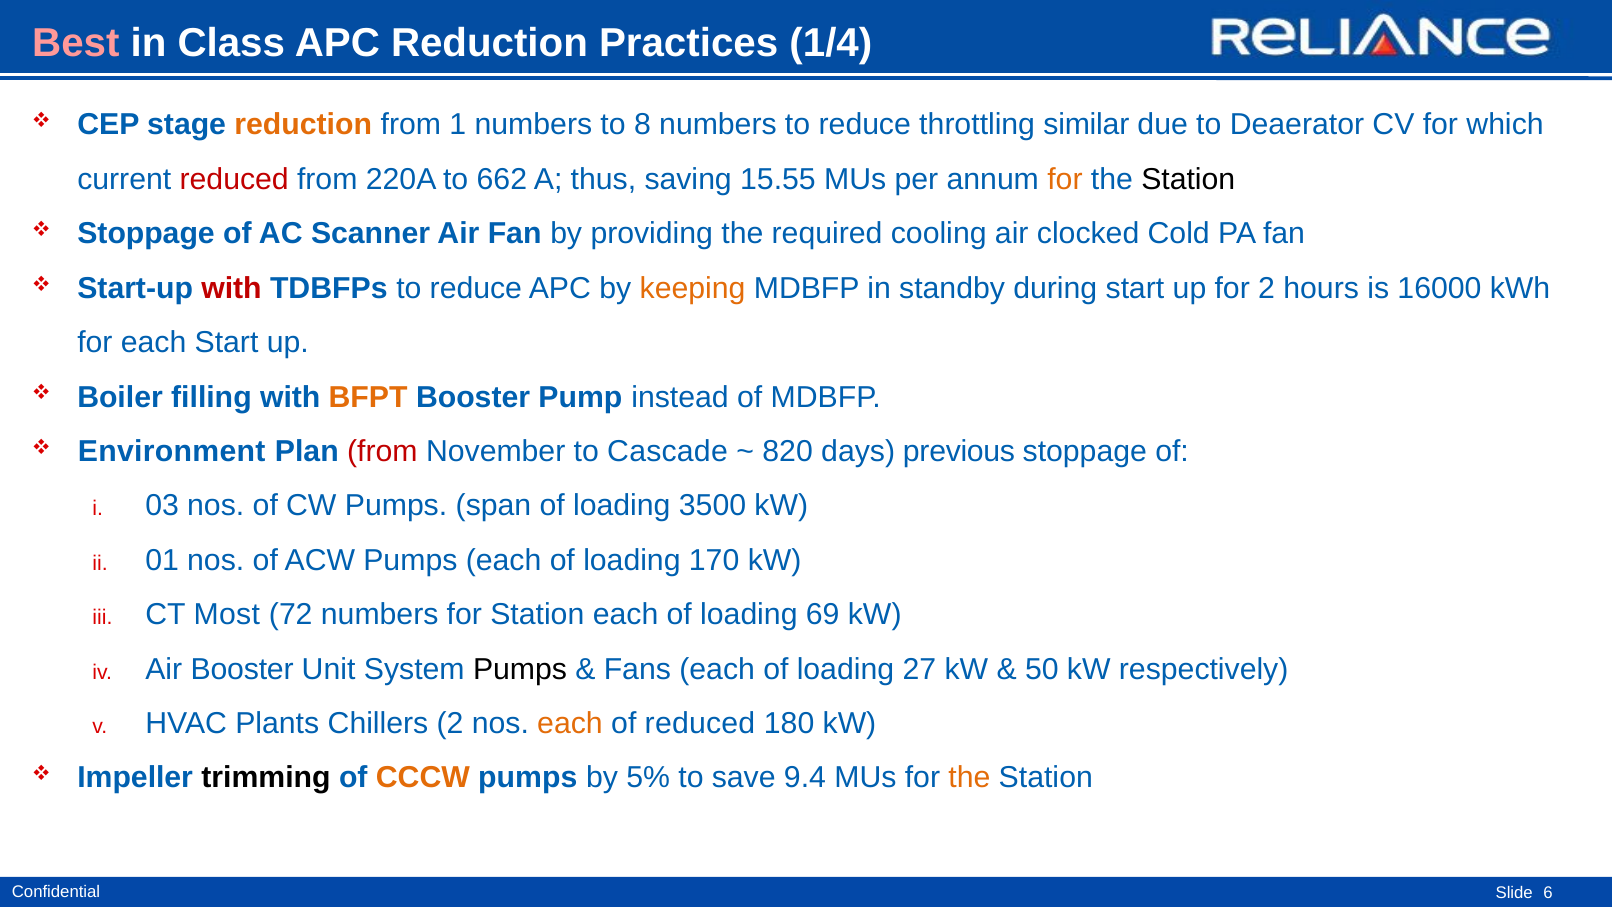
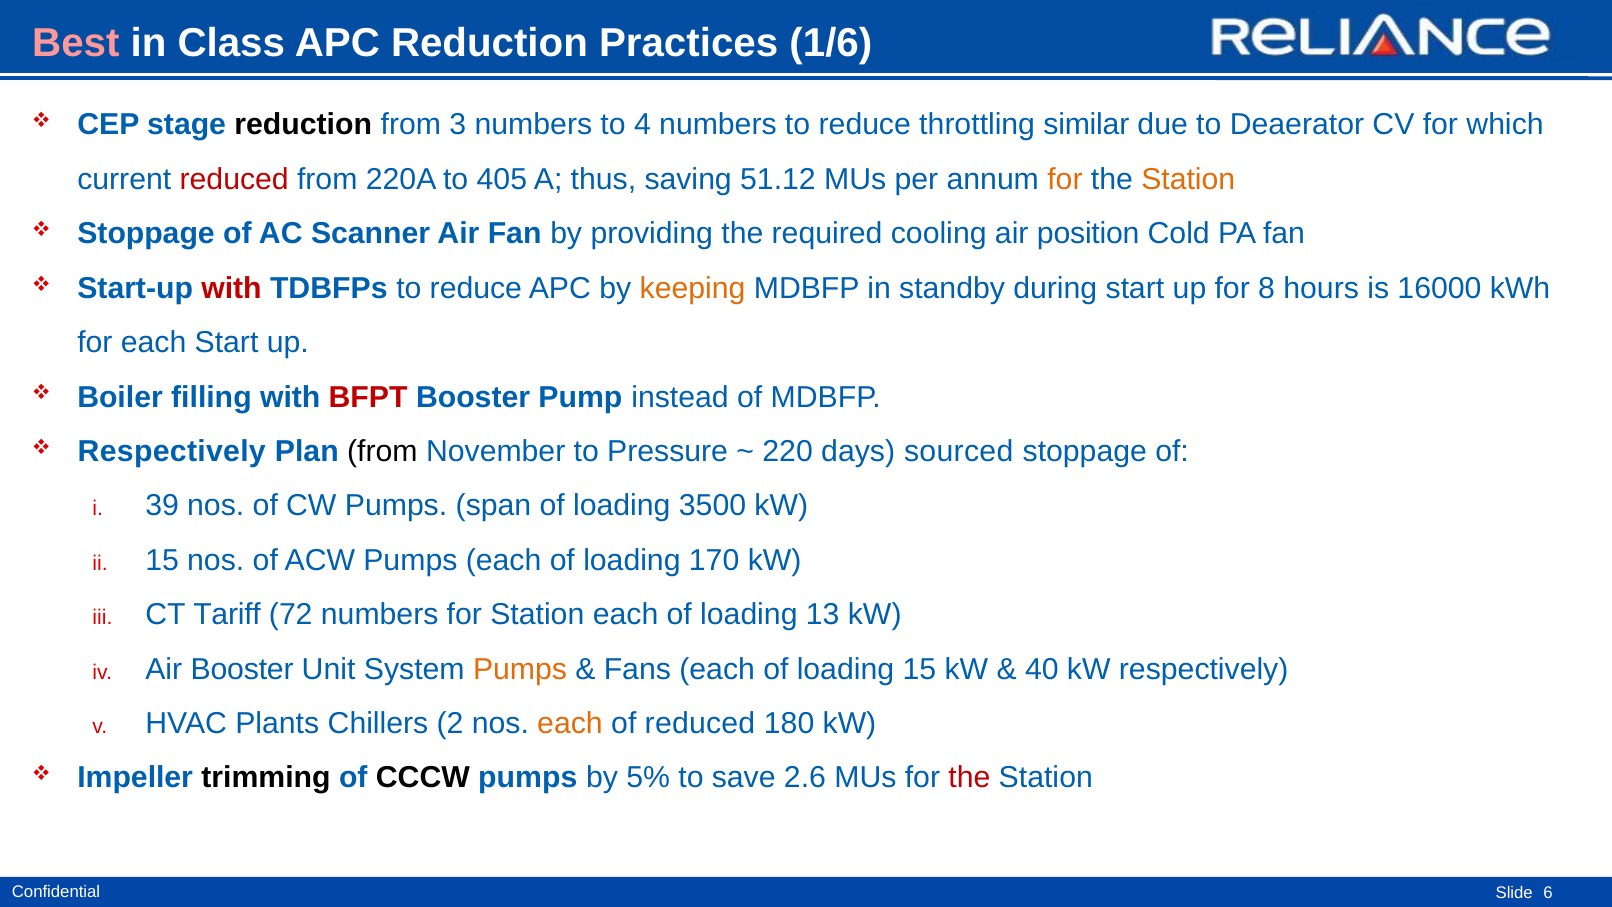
1/4: 1/4 -> 1/6
reduction at (303, 125) colour: orange -> black
1: 1 -> 3
8: 8 -> 4
662: 662 -> 405
15.55: 15.55 -> 51.12
Station at (1188, 179) colour: black -> orange
clocked: clocked -> position
for 2: 2 -> 8
BFPT colour: orange -> red
Environment at (172, 451): Environment -> Respectively
from at (382, 451) colour: red -> black
Cascade: Cascade -> Pressure
820: 820 -> 220
previous: previous -> sourced
03: 03 -> 39
01 at (162, 560): 01 -> 15
Most: Most -> Tariff
69: 69 -> 13
Pumps at (520, 669) colour: black -> orange
loading 27: 27 -> 15
50: 50 -> 40
CCCW colour: orange -> black
9.4: 9.4 -> 2.6
the at (969, 778) colour: orange -> red
